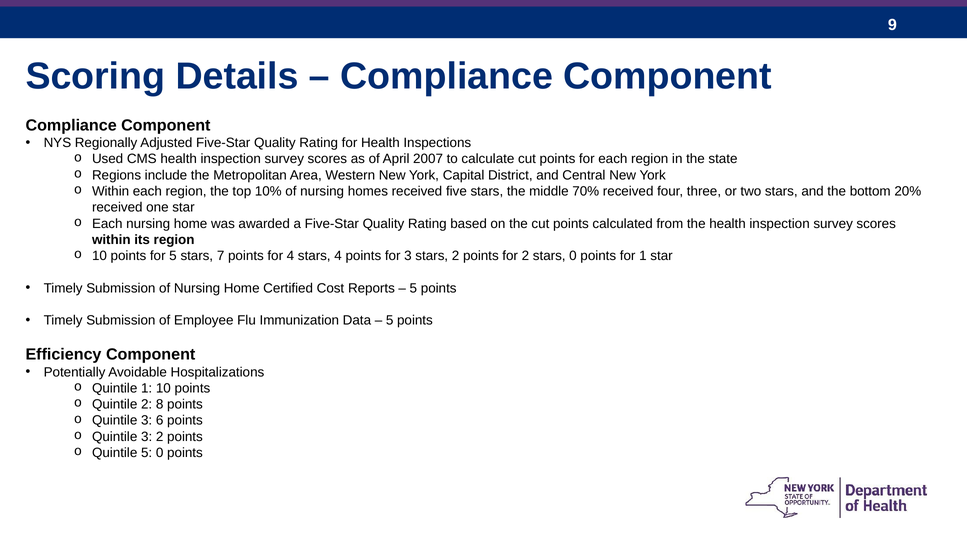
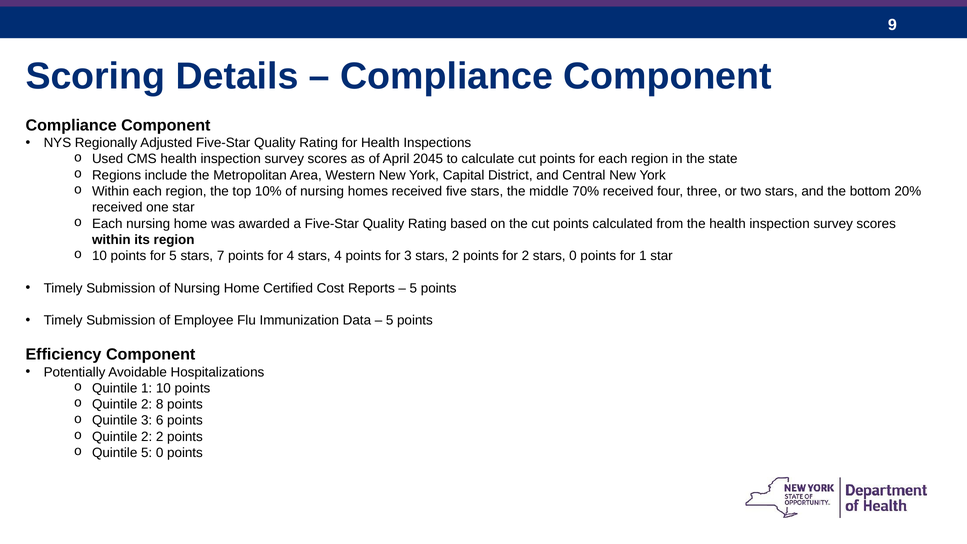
2007: 2007 -> 2045
3 at (147, 437): 3 -> 2
